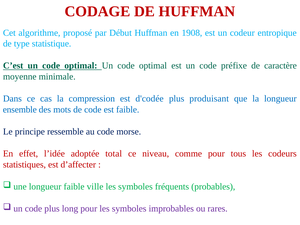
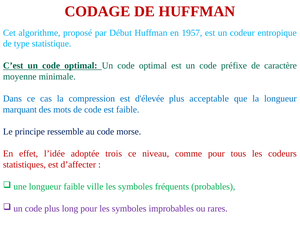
1908: 1908 -> 1957
d'codée: d'codée -> d'élevée
produisant: produisant -> acceptable
ensemble: ensemble -> marquant
total: total -> trois
